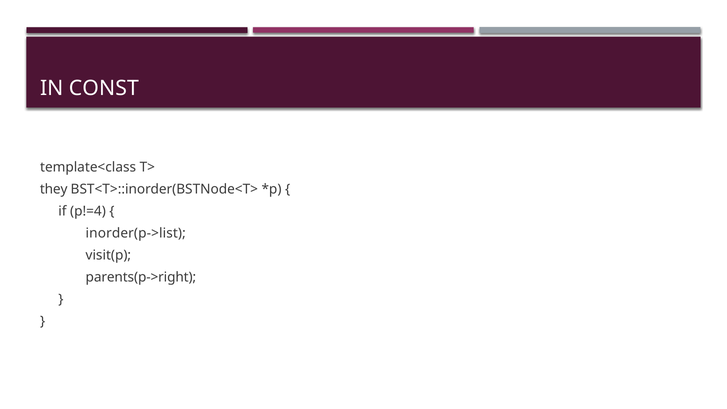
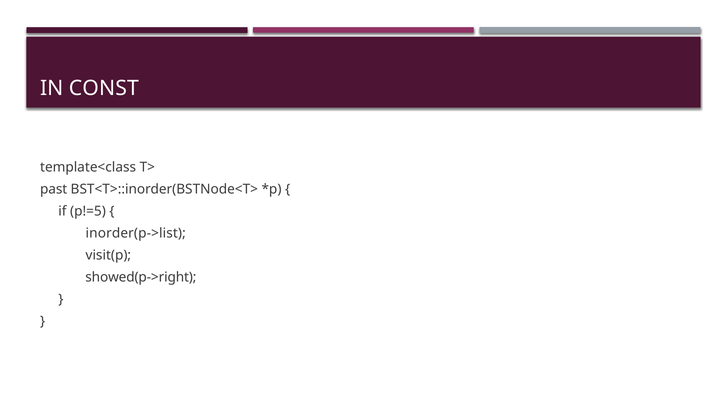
they: they -> past
p!=4: p!=4 -> p!=5
parents(p->right: parents(p->right -> showed(p->right
